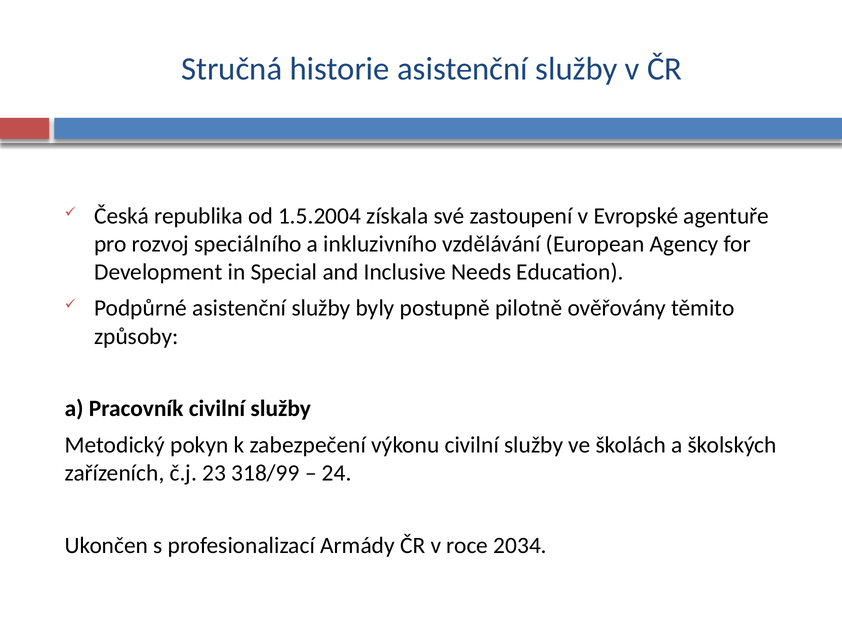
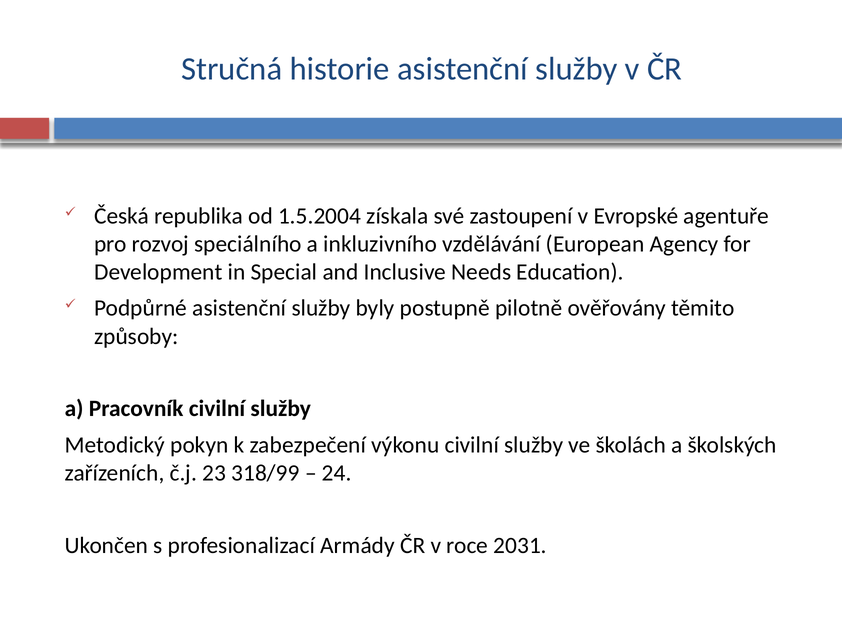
2034: 2034 -> 2031
